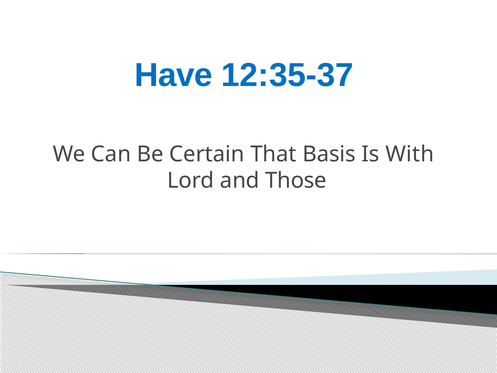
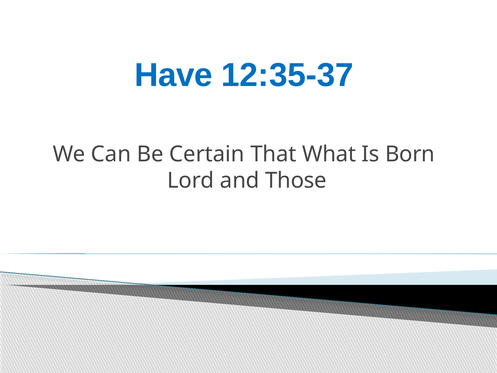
Basis: Basis -> What
With: With -> Born
